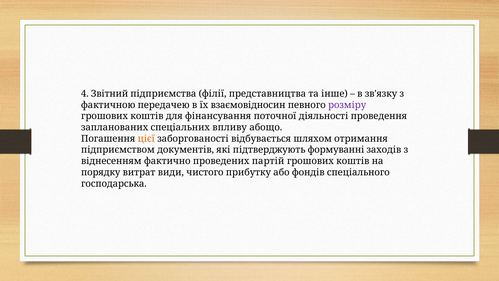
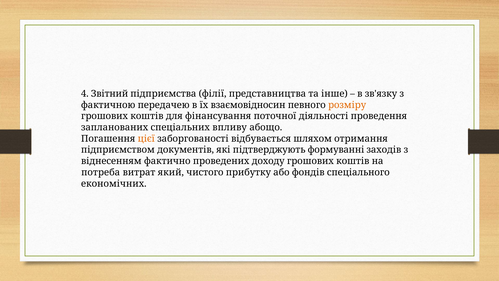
розміру colour: purple -> orange
партій: партій -> доходу
порядку: порядку -> потреба
види: види -> який
господарська: господарська -> економічних
